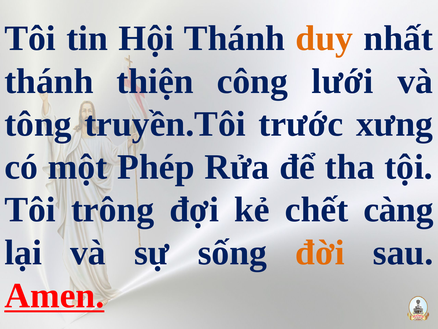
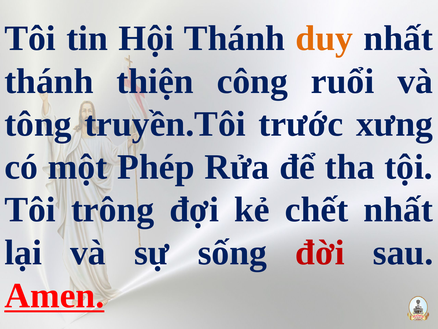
lưới: lưới -> ruổi
chết càng: càng -> nhất
đời colour: orange -> red
